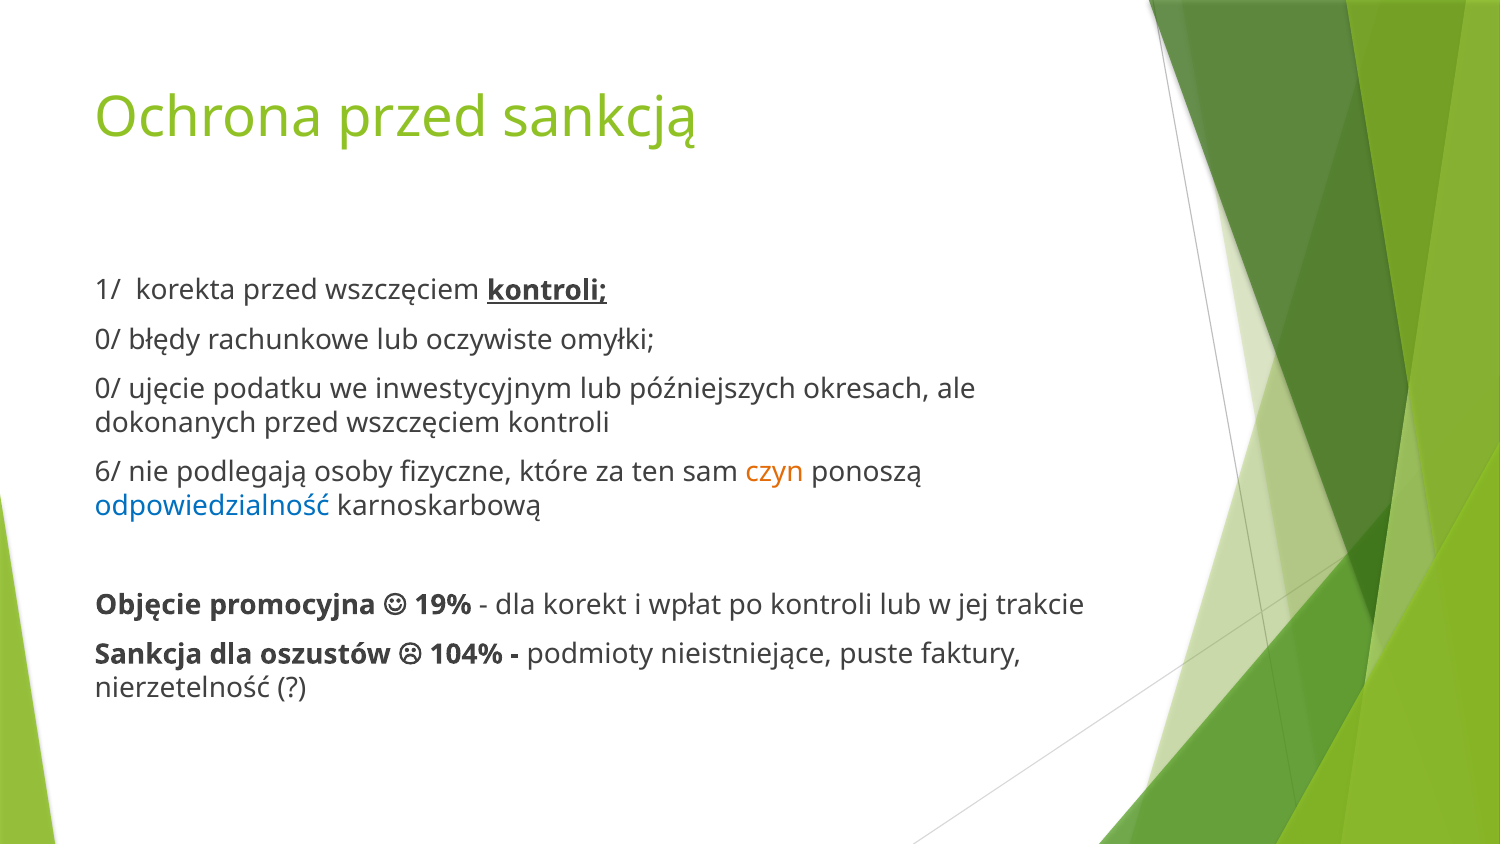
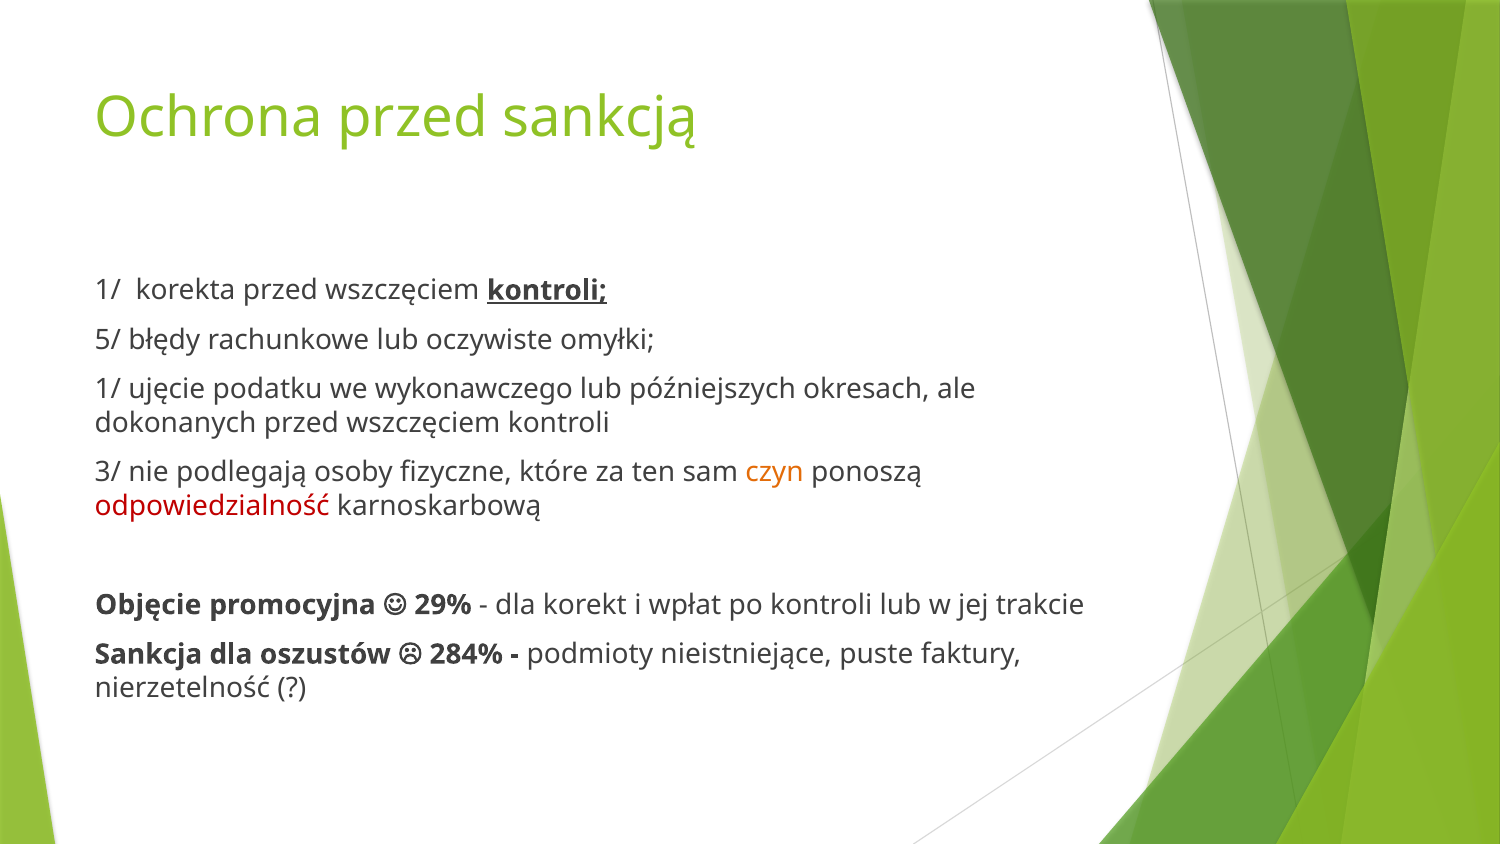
0/ at (108, 340): 0/ -> 5/
0/ at (108, 389): 0/ -> 1/
inwestycyjnym: inwestycyjnym -> wykonawczego
6/: 6/ -> 3/
odpowiedzialność colour: blue -> red
19%: 19% -> 29%
104%: 104% -> 284%
